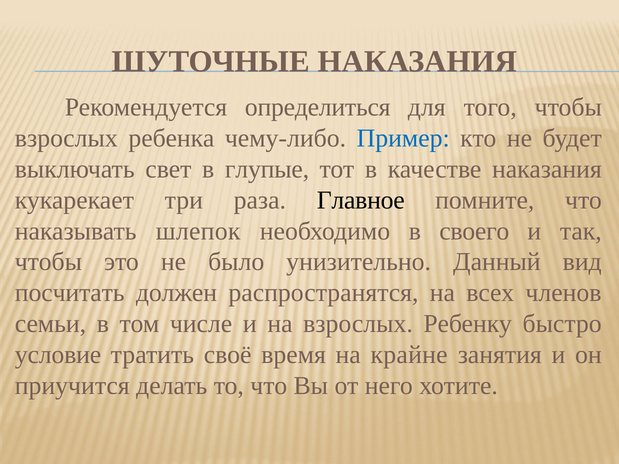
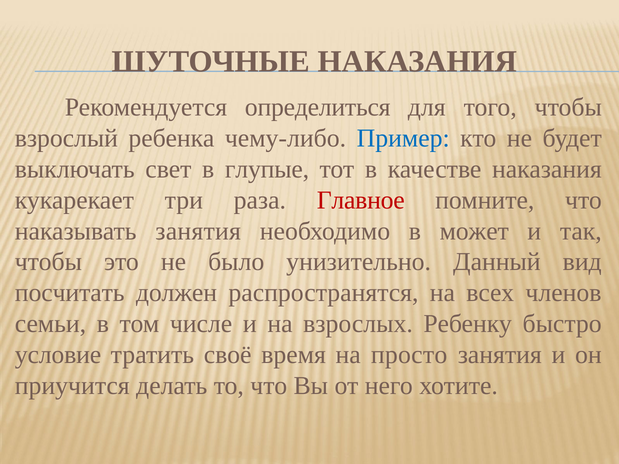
взрослых at (66, 138): взрослых -> взрослый
Главное colour: black -> red
наказывать шлепок: шлепок -> занятия
своего: своего -> может
крайне: крайне -> просто
